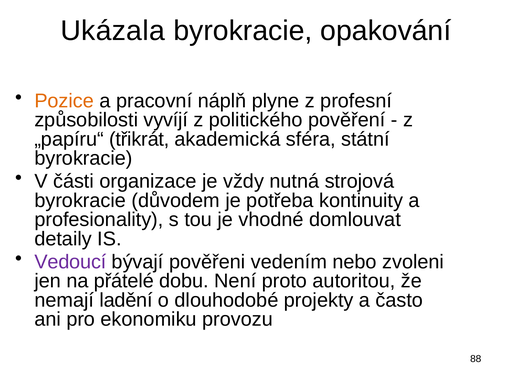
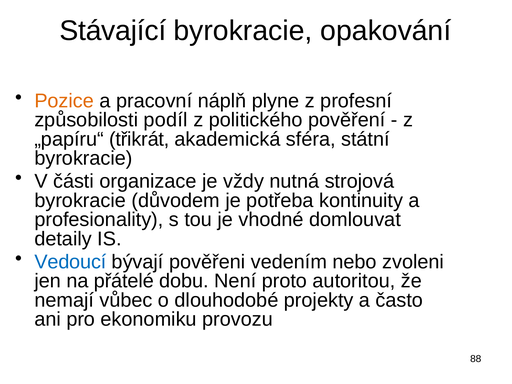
Ukázala: Ukázala -> Stávající
vyvíjí: vyvíjí -> podíl
Vedoucí colour: purple -> blue
ladění: ladění -> vůbec
